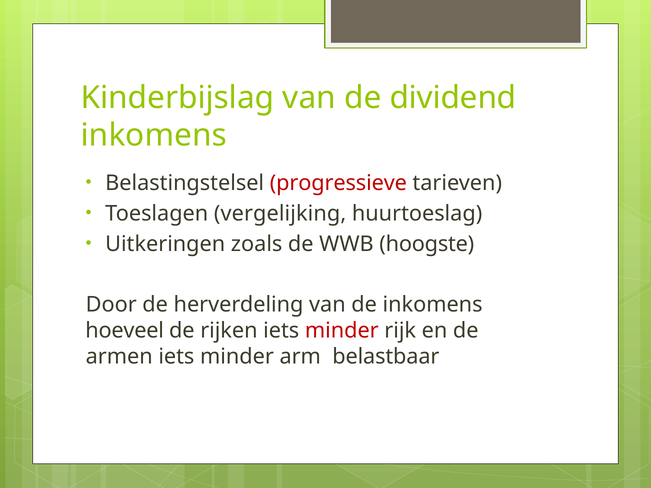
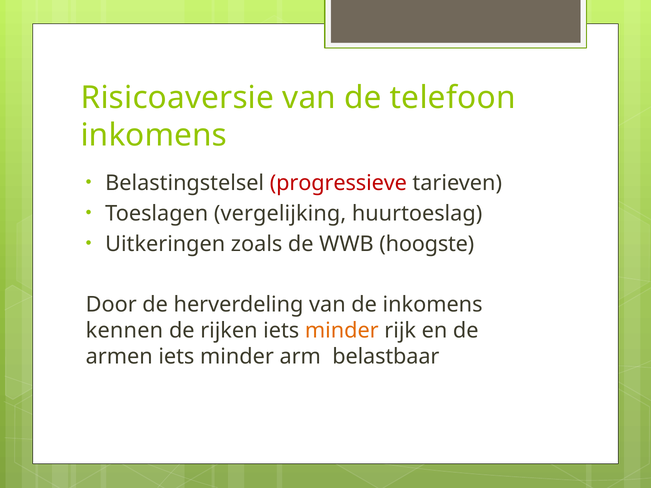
Kinderbijslag: Kinderbijslag -> Risicoaversie
dividend: dividend -> telefoon
hoeveel: hoeveel -> kennen
minder at (342, 331) colour: red -> orange
